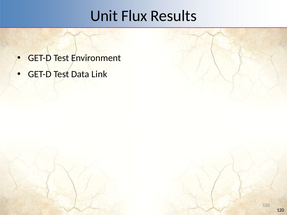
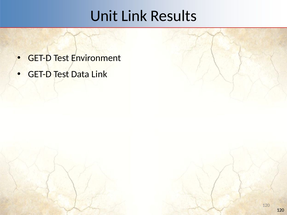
Unit Flux: Flux -> Link
